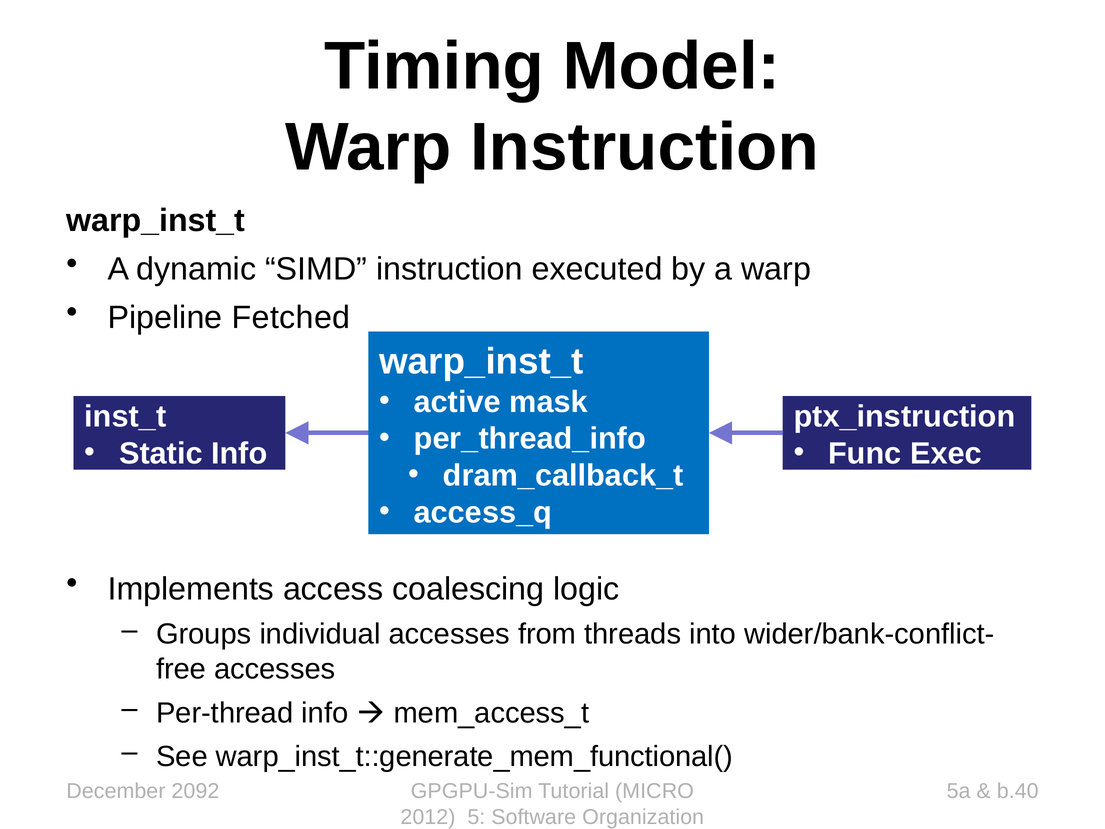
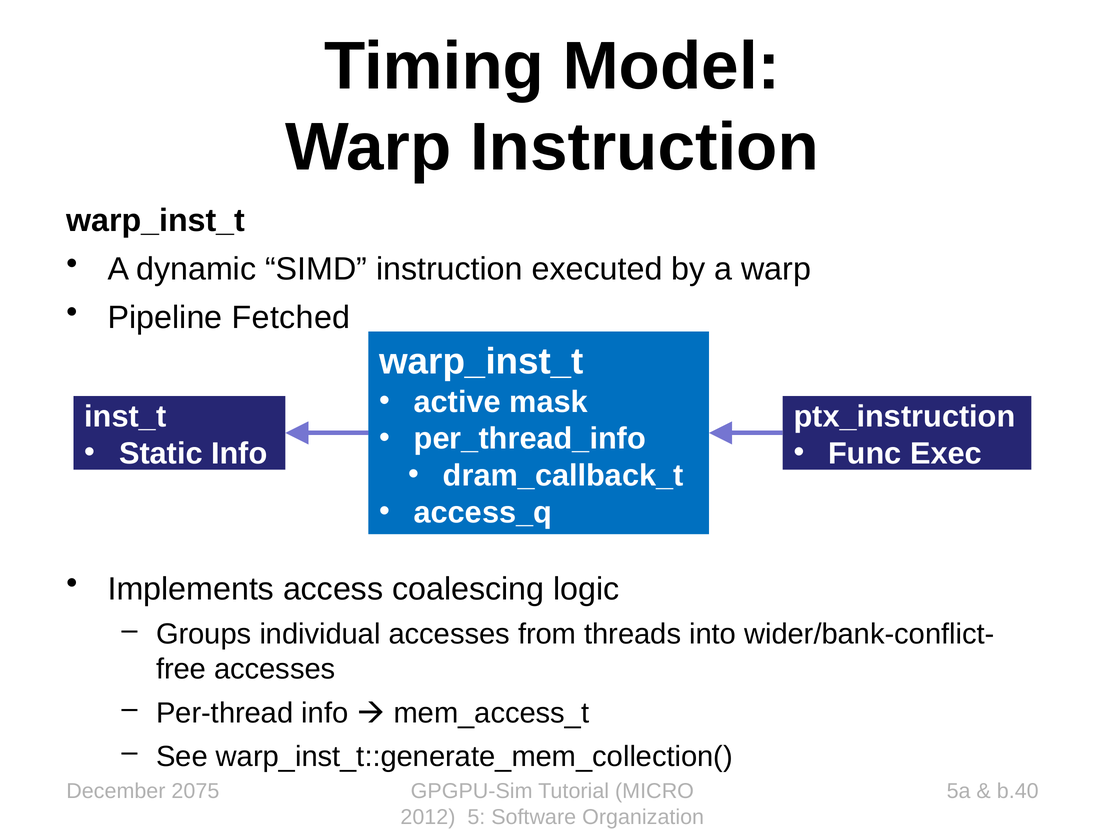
warp_inst_t::generate_mem_functional(: warp_inst_t::generate_mem_functional( -> warp_inst_t::generate_mem_collection(
2092: 2092 -> 2075
